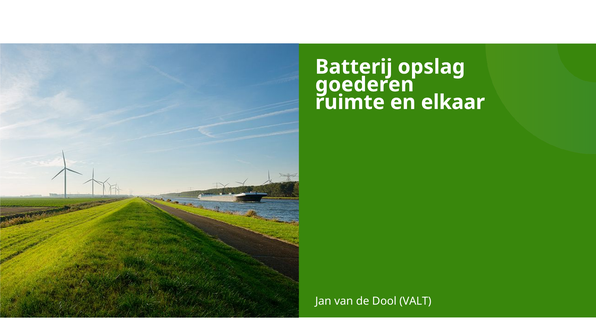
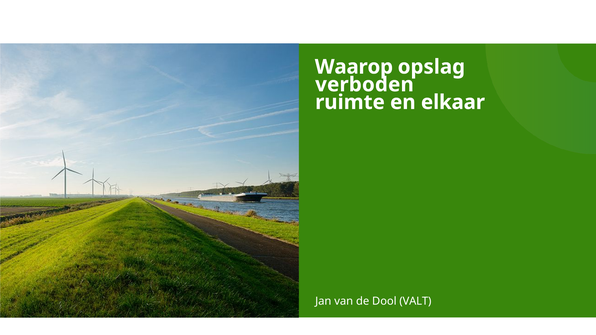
Batterij: Batterij -> Waarop
goederen: goederen -> verboden
